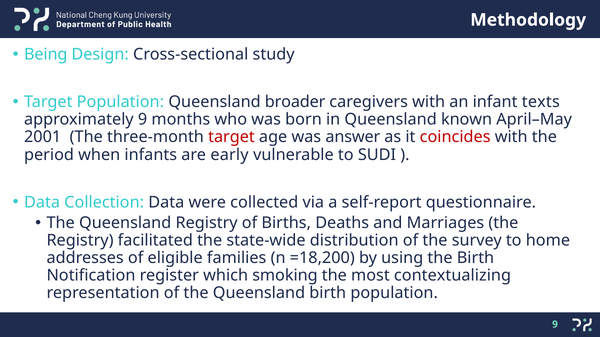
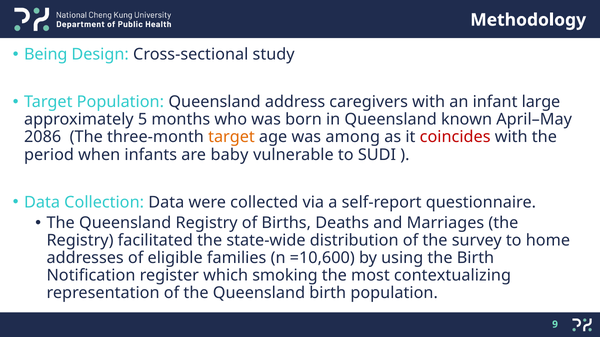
broader: broader -> address
texts: texts -> large
approximately 9: 9 -> 5
2001: 2001 -> 2086
target at (231, 137) colour: red -> orange
answer: answer -> among
early: early -> baby
=18,200: =18,200 -> =10,600
